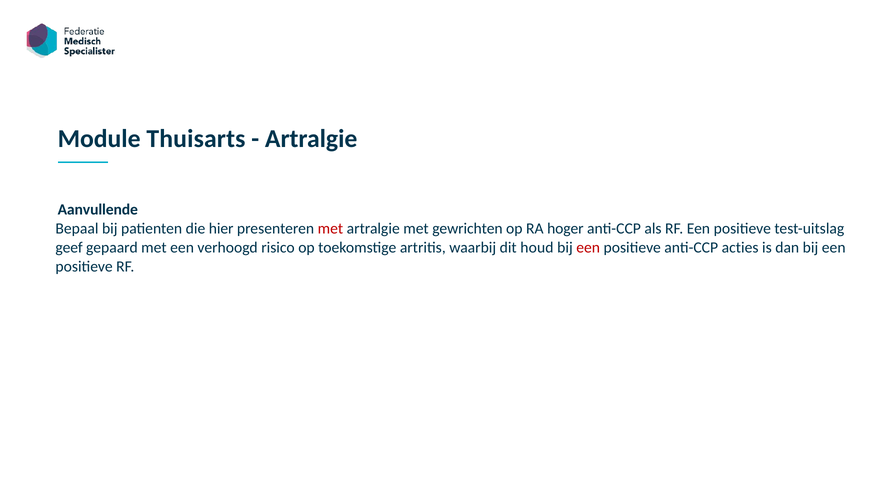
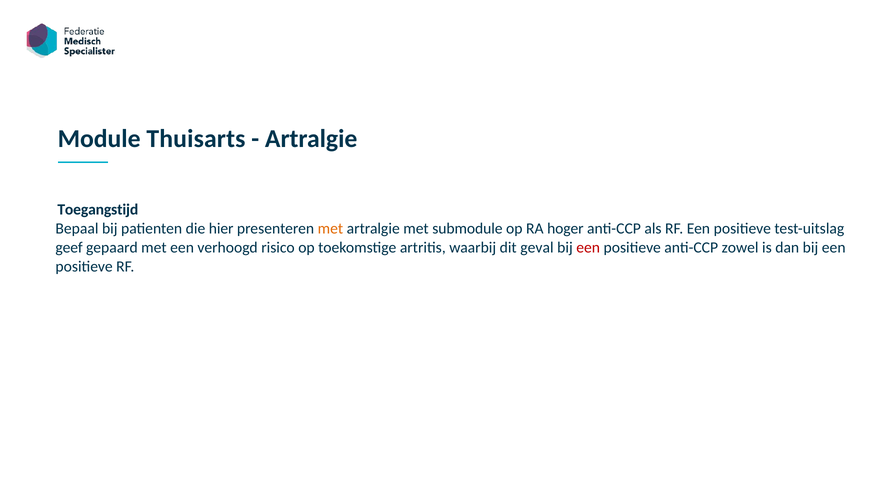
Aanvullende: Aanvullende -> Toegangstijd
met at (330, 228) colour: red -> orange
gewrichten: gewrichten -> submodule
houd: houd -> geval
acties: acties -> zowel
